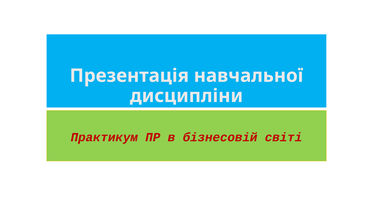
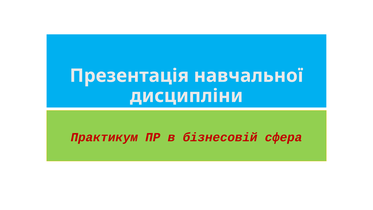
світі: світі -> сфера
